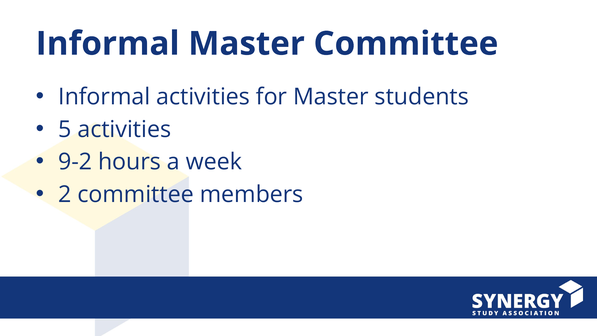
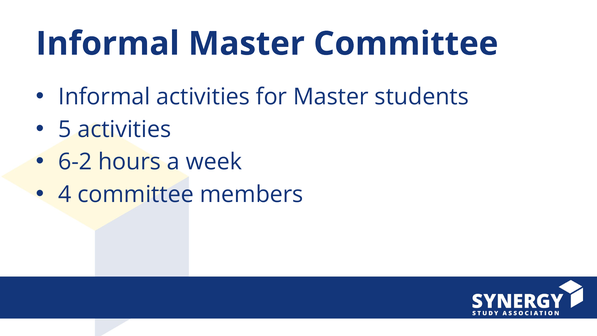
9-2: 9-2 -> 6-2
2: 2 -> 4
